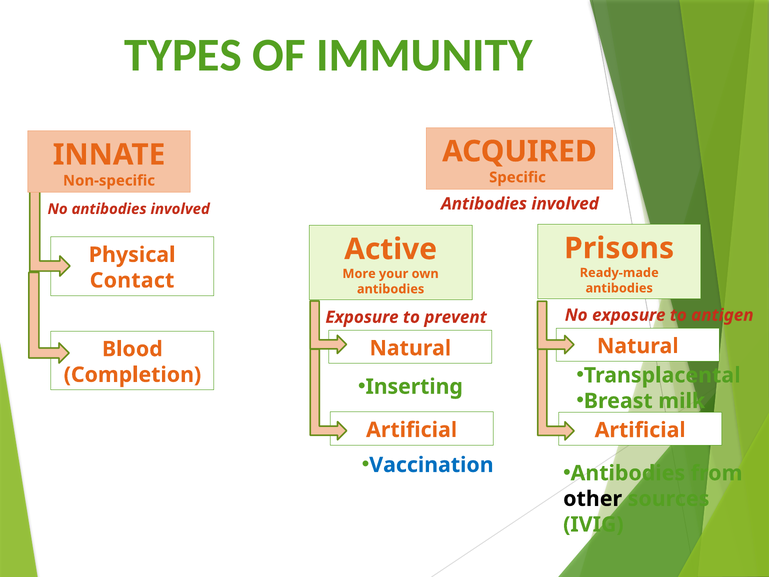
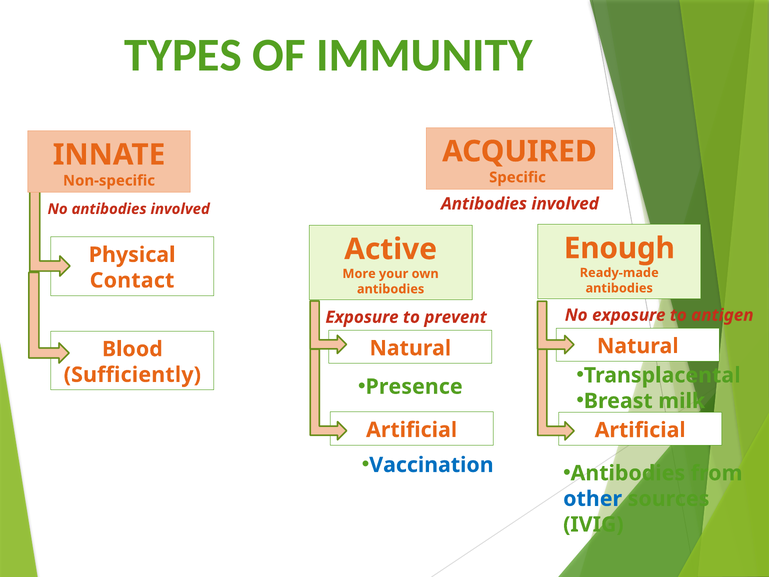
Prisons: Prisons -> Enough
Completion: Completion -> Sufficiently
Inserting: Inserting -> Presence
other colour: black -> blue
